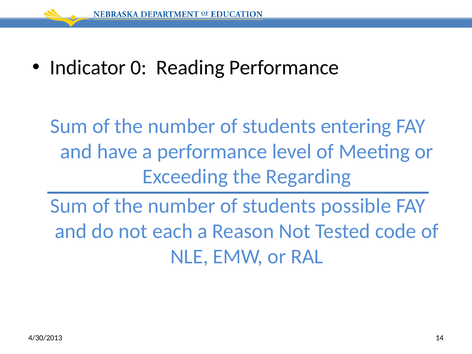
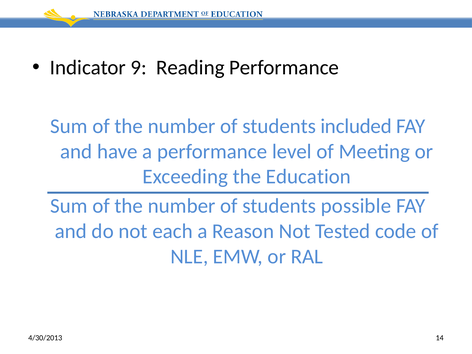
0: 0 -> 9
entering: entering -> included
Regarding: Regarding -> Education
